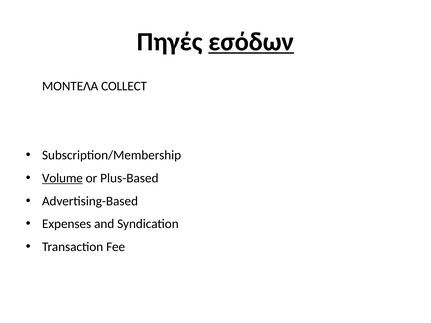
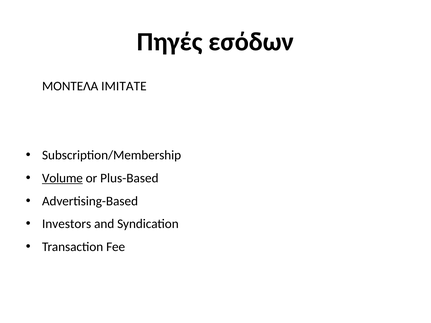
εσόδων underline: present -> none
COLLECT: COLLECT -> IMITATE
Expenses: Expenses -> Investors
